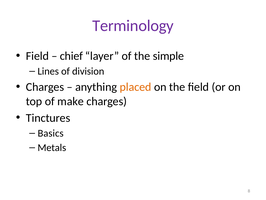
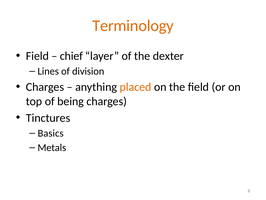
Terminology colour: purple -> orange
simple: simple -> dexter
make: make -> being
